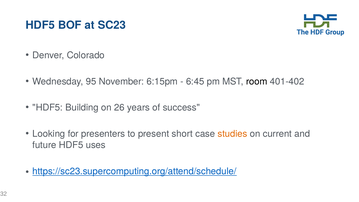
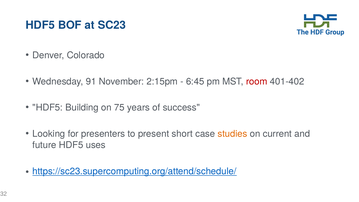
95: 95 -> 91
6:15pm: 6:15pm -> 2:15pm
room colour: black -> red
26: 26 -> 75
